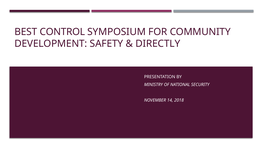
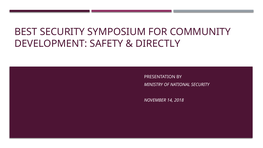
BEST CONTROL: CONTROL -> SECURITY
